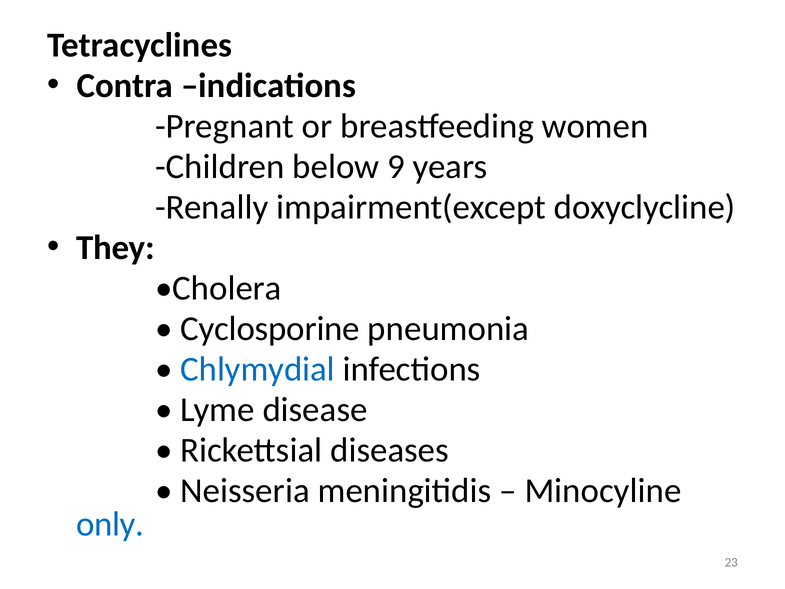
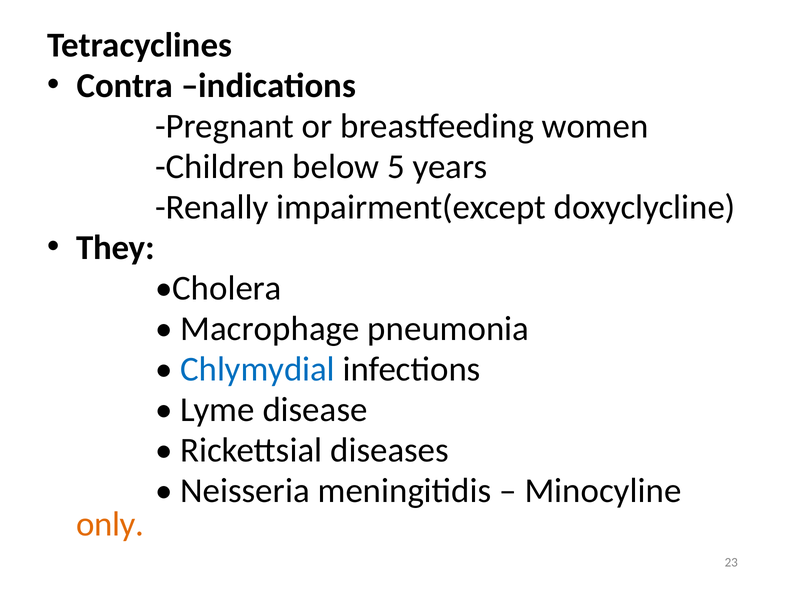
9: 9 -> 5
Cyclosporine: Cyclosporine -> Macrophage
only colour: blue -> orange
